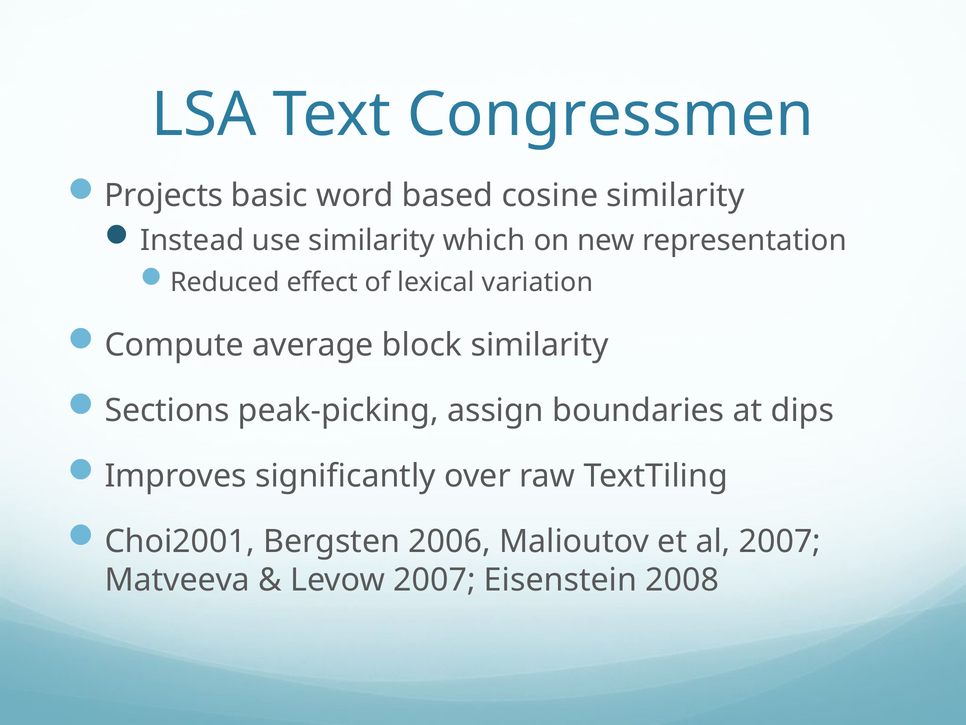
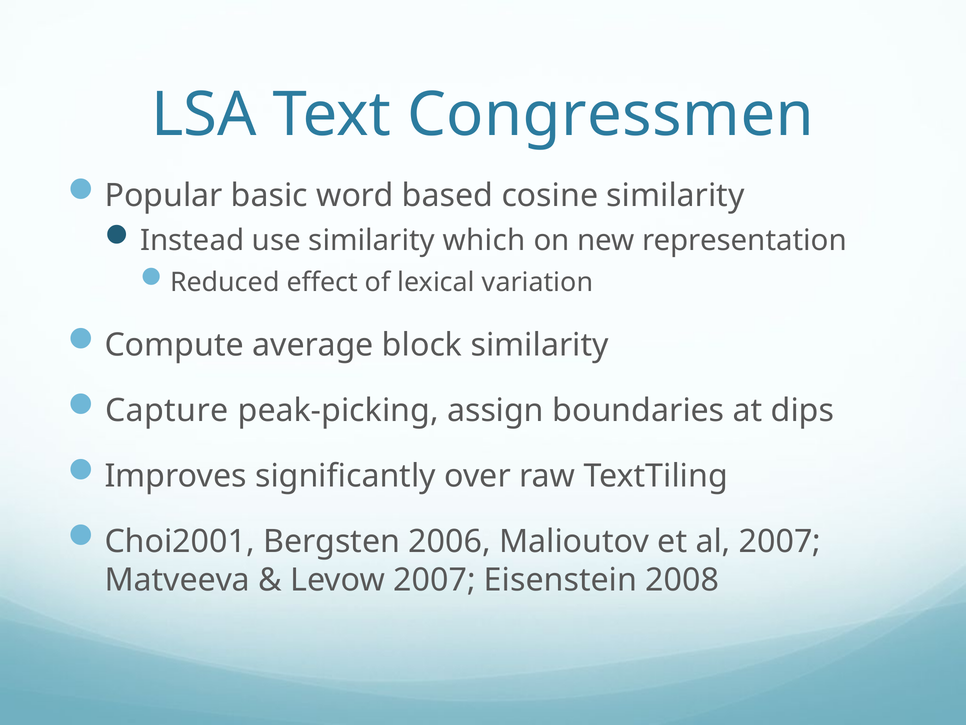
Projects: Projects -> Popular
Sections: Sections -> Capture
